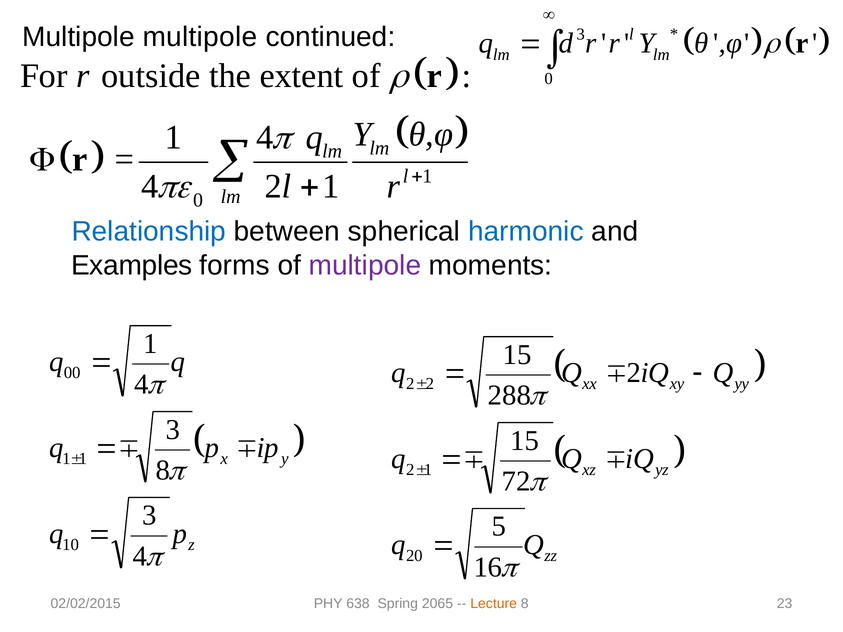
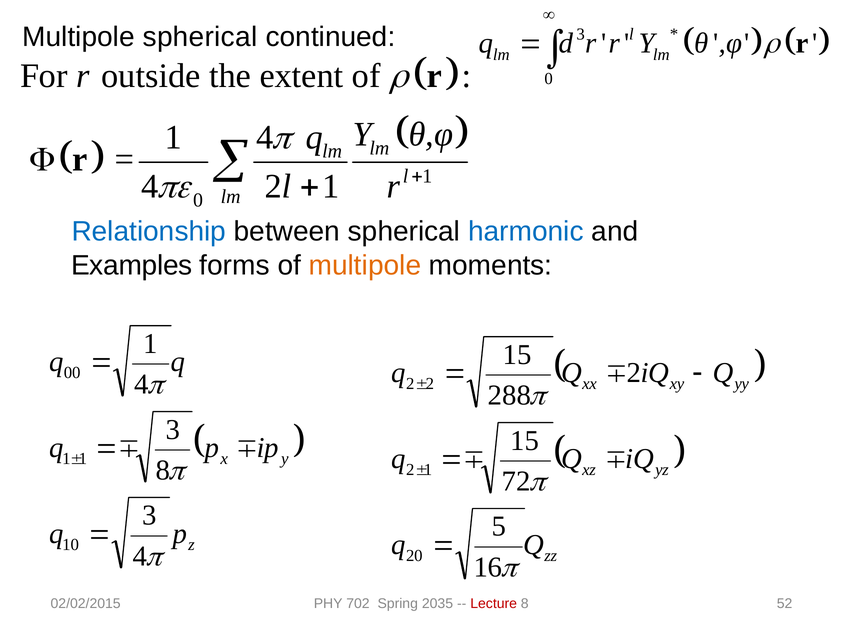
Multipole multipole: multipole -> spherical
multipole at (365, 265) colour: purple -> orange
638: 638 -> 702
2065: 2065 -> 2035
Lecture colour: orange -> red
23: 23 -> 52
